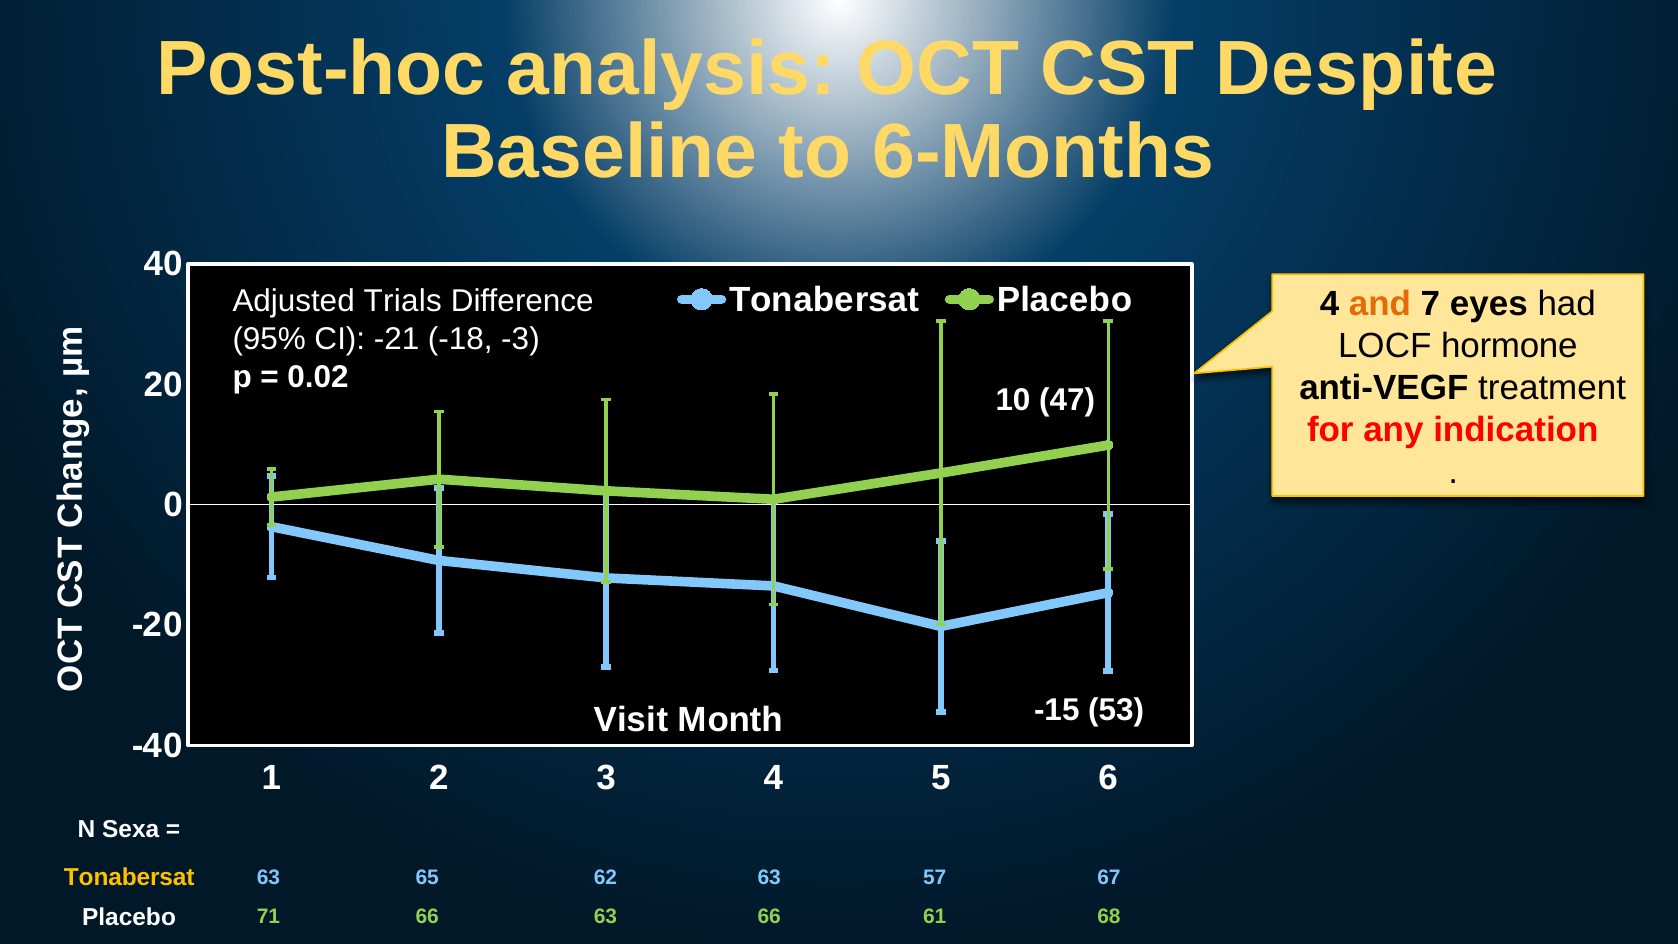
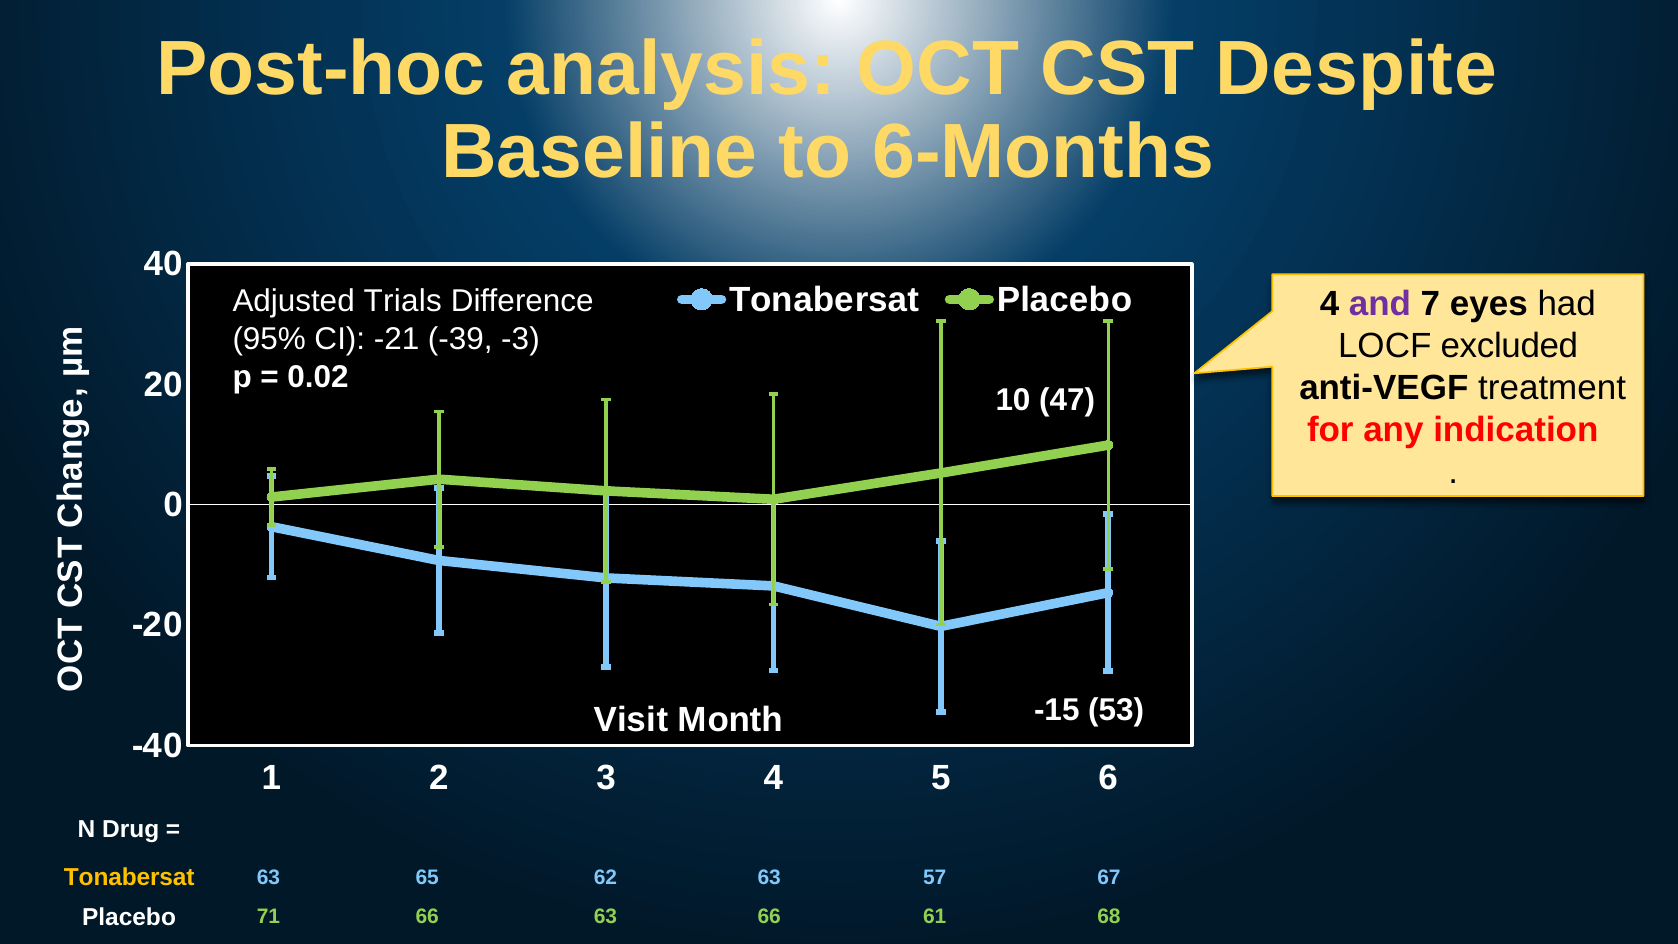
and colour: orange -> purple
-18: -18 -> -39
hormone: hormone -> excluded
Sexa: Sexa -> Drug
